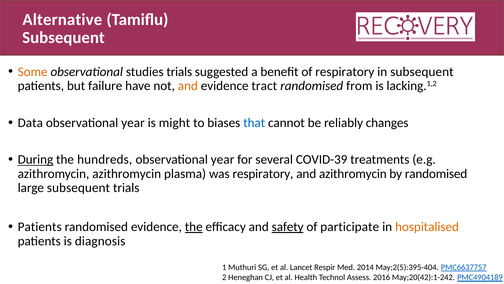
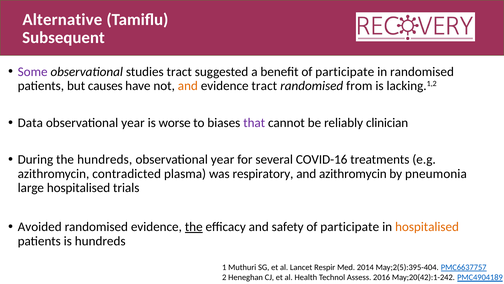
Some colour: orange -> purple
studies trials: trials -> tract
benefit of respiratory: respiratory -> participate
in subsequent: subsequent -> randomised
failure: failure -> causes
might: might -> worse
that colour: blue -> purple
changes: changes -> clinician
During underline: present -> none
COVID-39: COVID-39 -> COVID-16
azithromycin azithromycin: azithromycin -> contradicted
by randomised: randomised -> pneumonia
large subsequent: subsequent -> hospitalised
Patients at (40, 226): Patients -> Avoided
safety underline: present -> none
is diagnosis: diagnosis -> hundreds
